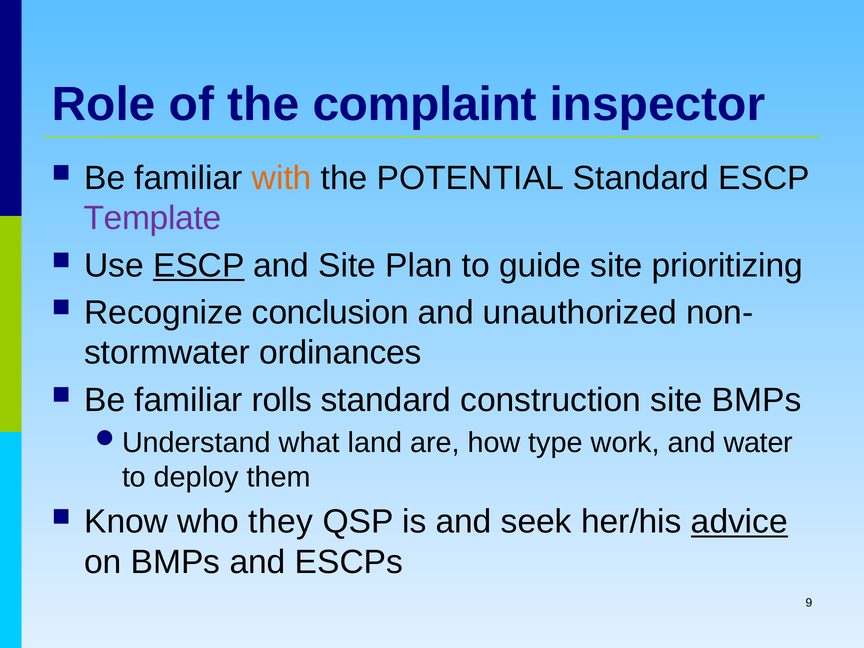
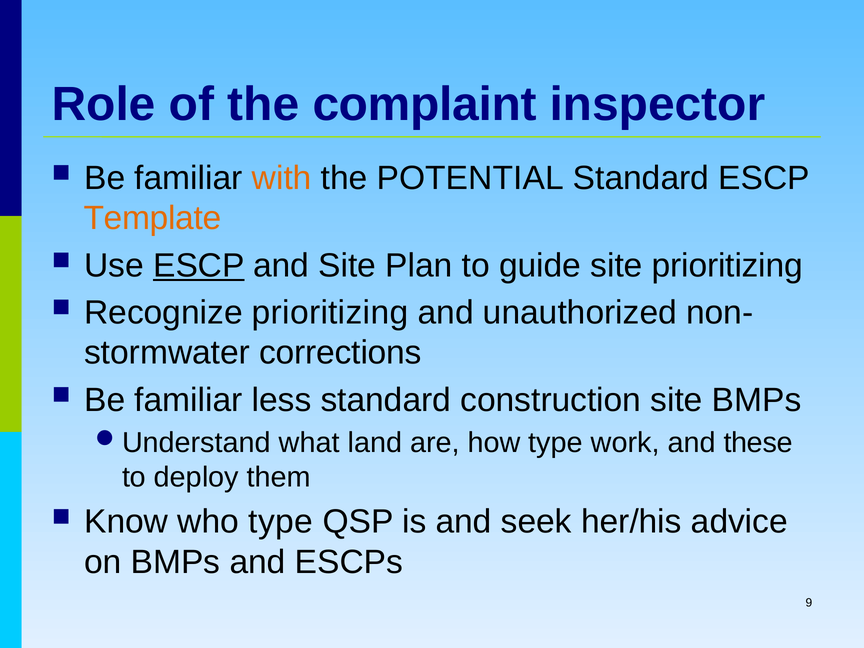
Template colour: purple -> orange
Recognize conclusion: conclusion -> prioritizing
ordinances: ordinances -> corrections
rolls: rolls -> less
water: water -> these
who they: they -> type
advice underline: present -> none
